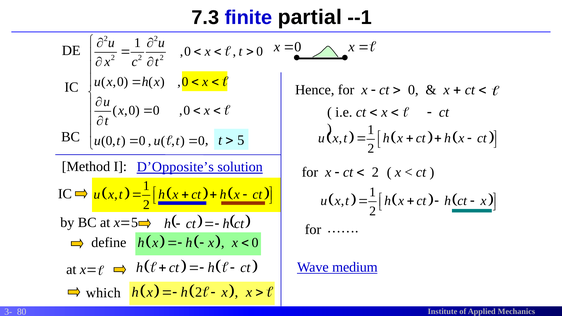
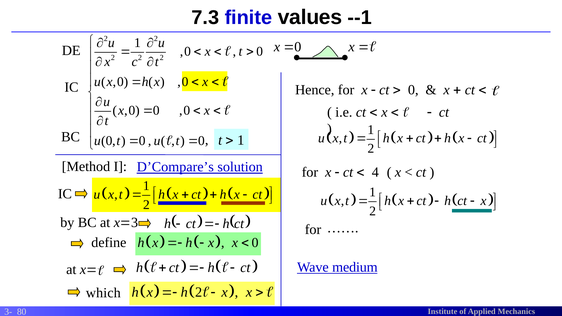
partial: partial -> values
5 at (241, 140): 5 -> 1
D’Opposite’s: D’Opposite’s -> D’Compare’s
2 at (375, 172): 2 -> 4
5 at (135, 223): 5 -> 3
